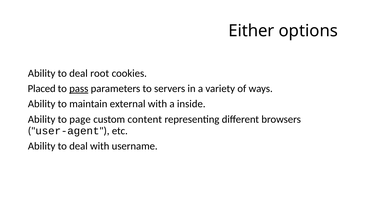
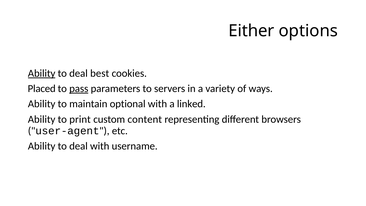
Ability at (42, 73) underline: none -> present
root: root -> best
external: external -> optional
inside: inside -> linked
page: page -> print
